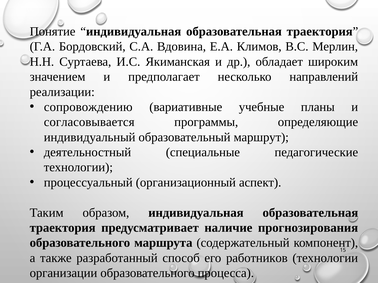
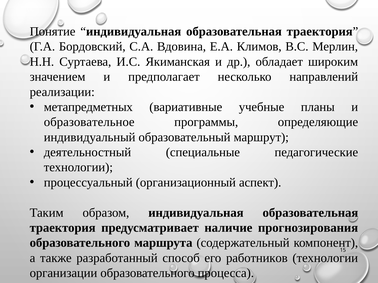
сопровождению: сопровождению -> метапредметных
согласовывается: согласовывается -> образовательное
